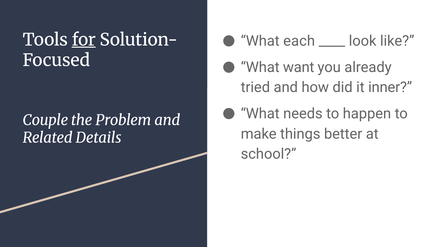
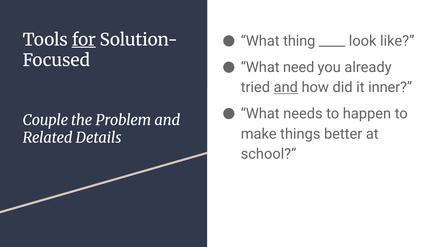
each: each -> thing
want: want -> need
and at (286, 87) underline: none -> present
